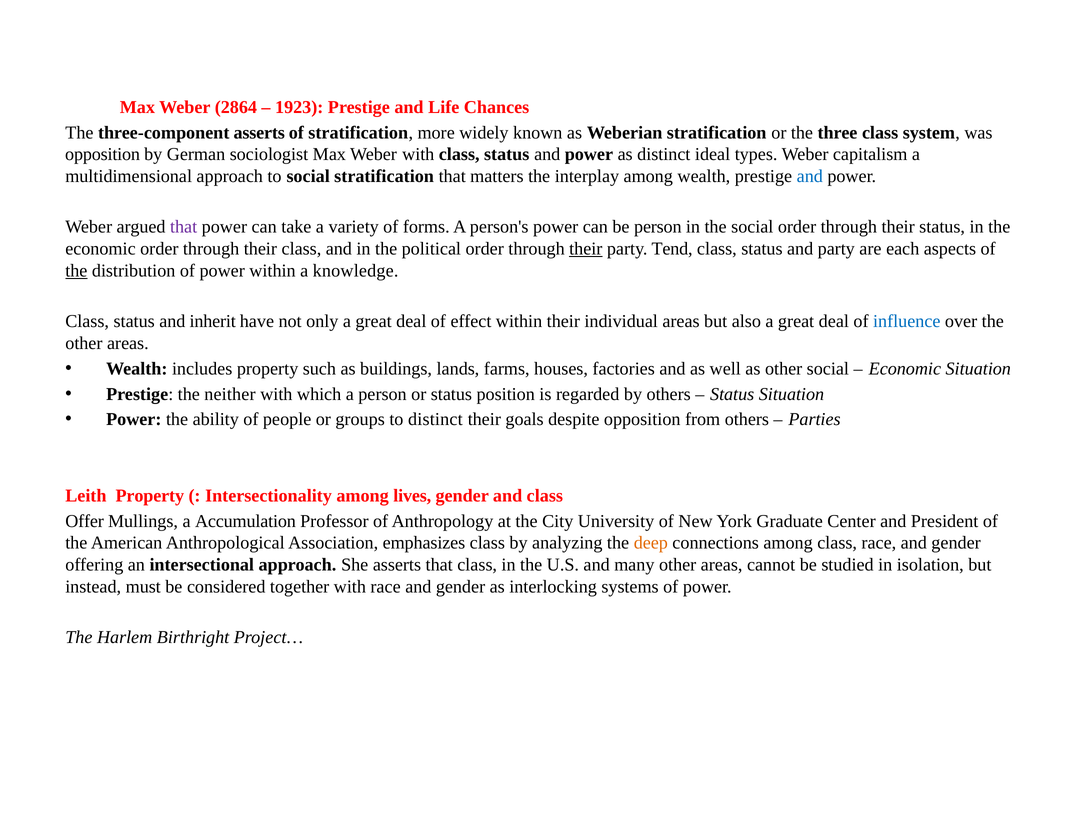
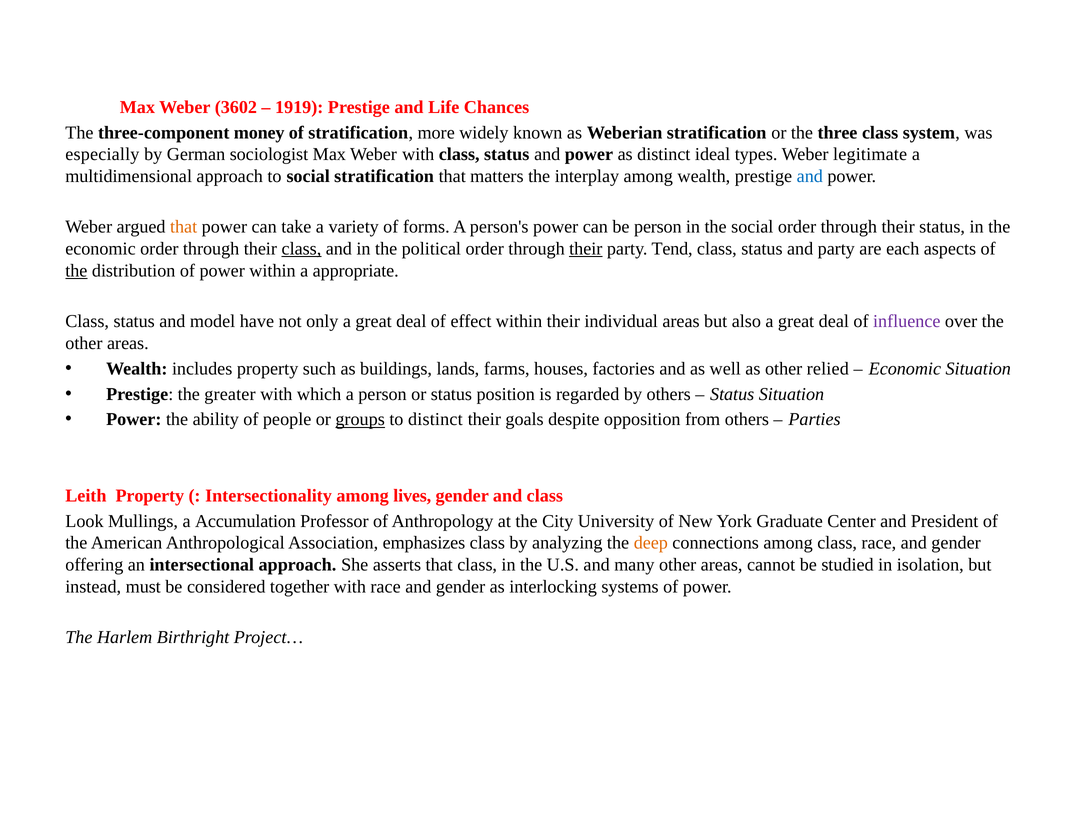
2864: 2864 -> 3602
1923: 1923 -> 1919
three-component asserts: asserts -> money
opposition at (103, 154): opposition -> especially
capitalism: capitalism -> legitimate
that at (184, 227) colour: purple -> orange
class at (301, 249) underline: none -> present
knowledge: knowledge -> appropriate
inherit: inherit -> model
influence colour: blue -> purple
other social: social -> relied
neither: neither -> greater
groups underline: none -> present
Offer: Offer -> Look
